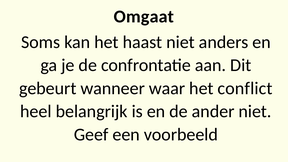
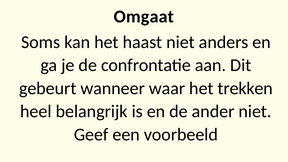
conflict: conflict -> trekken
